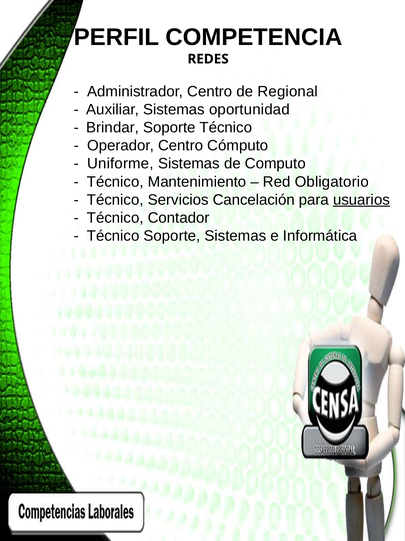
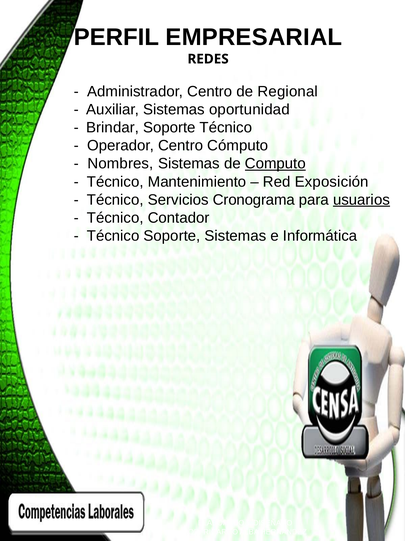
COMPETENCIA: COMPETENCIA -> EMPRESARIAL
Uniforme: Uniforme -> Nombres
Computo underline: none -> present
Obligatorio: Obligatorio -> Exposición
Cancelación: Cancelación -> Cronograma
